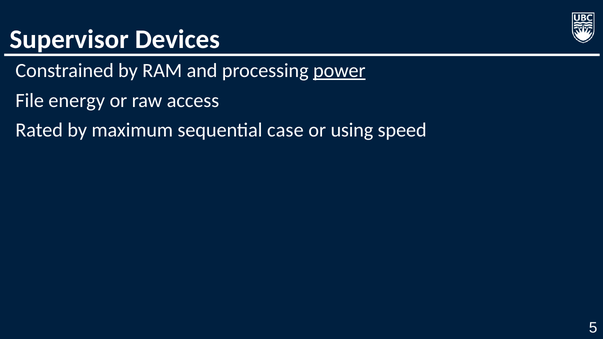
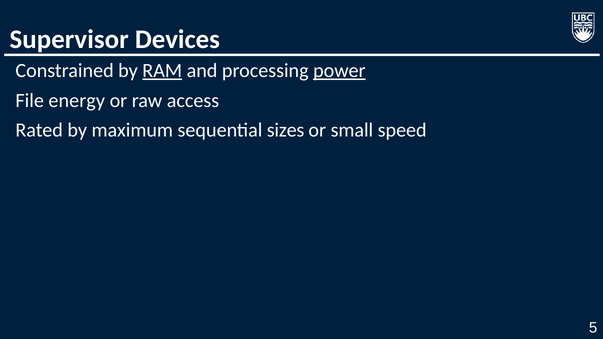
RAM underline: none -> present
case: case -> sizes
using: using -> small
